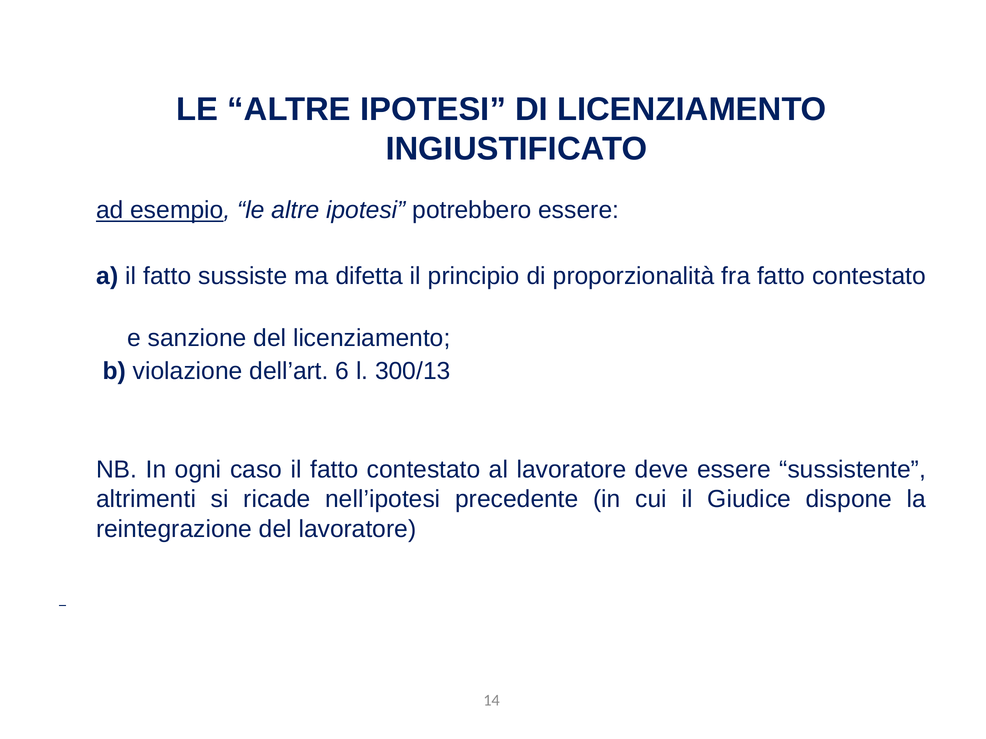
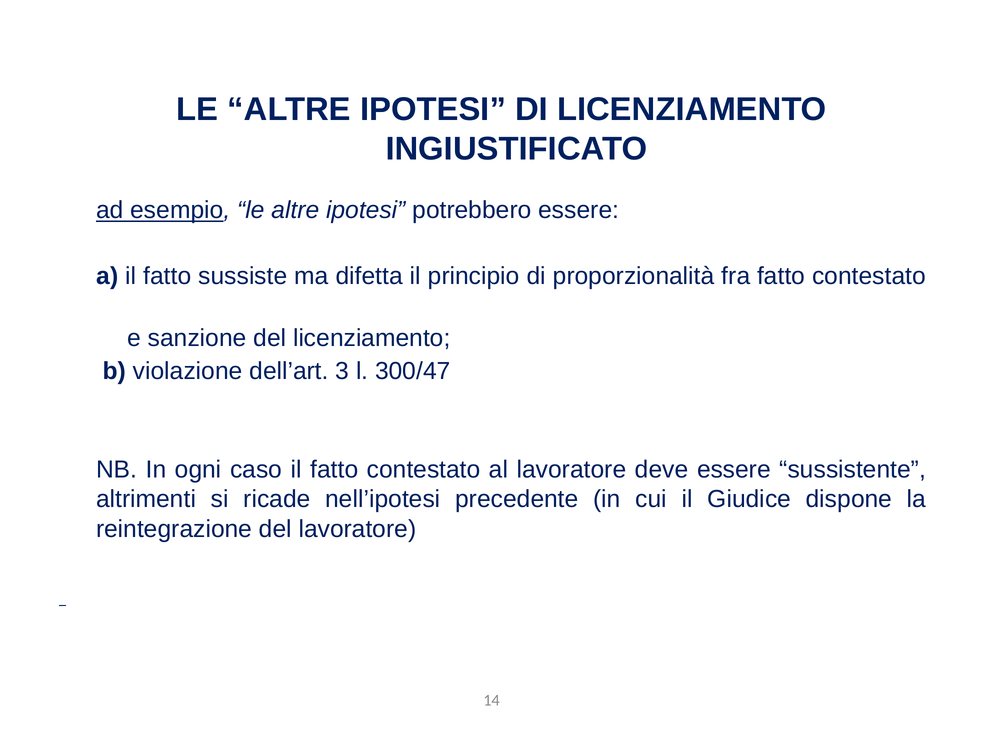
6: 6 -> 3
300/13: 300/13 -> 300/47
